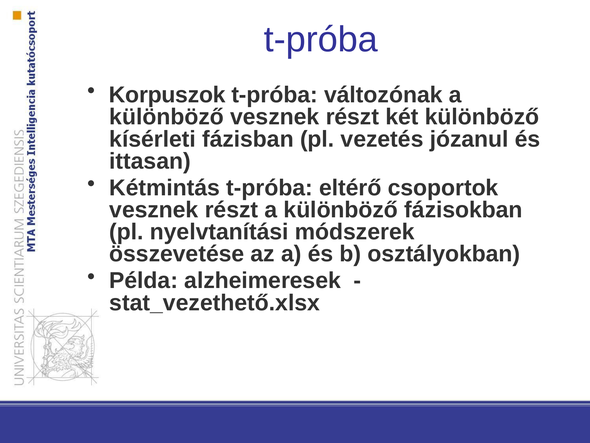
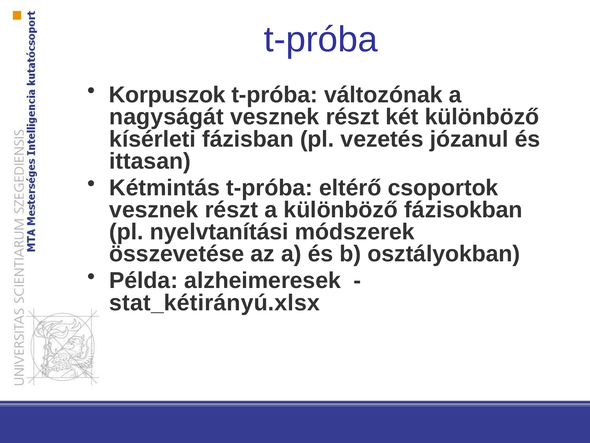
különböző at (167, 117): különböző -> nagyságát
stat_vezethető.xlsx: stat_vezethető.xlsx -> stat_kétirányú.xlsx
